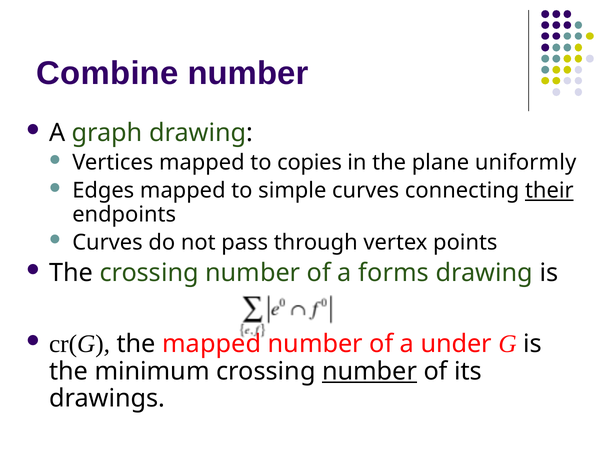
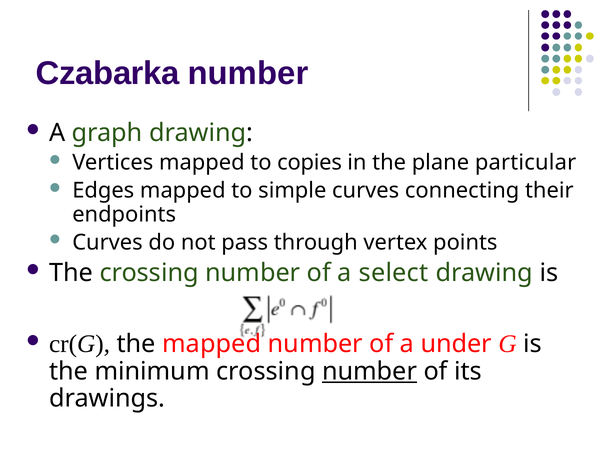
Combine: Combine -> Czabarka
uniformly: uniformly -> particular
their underline: present -> none
forms: forms -> select
